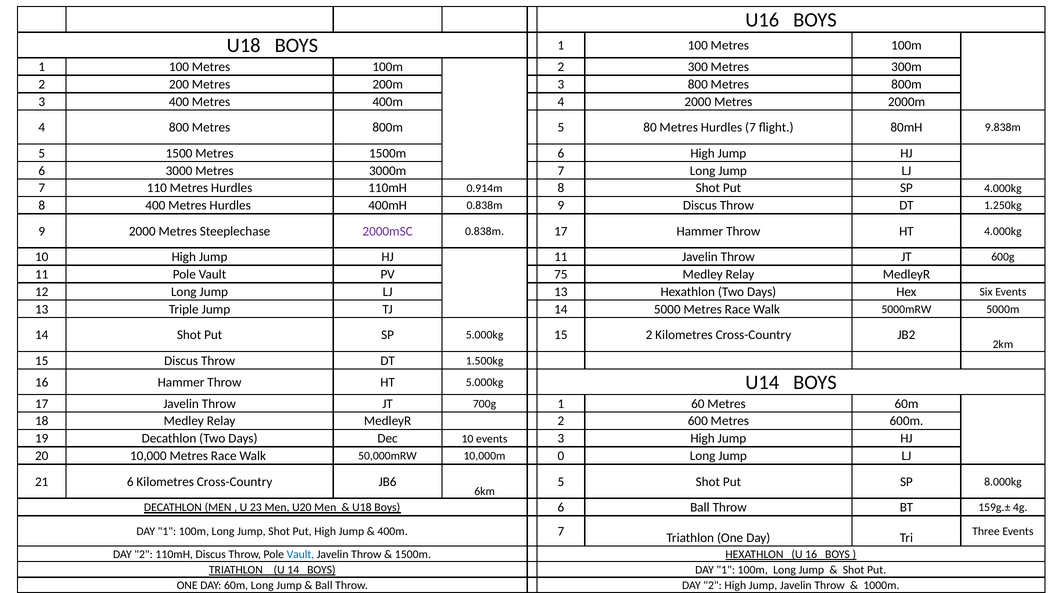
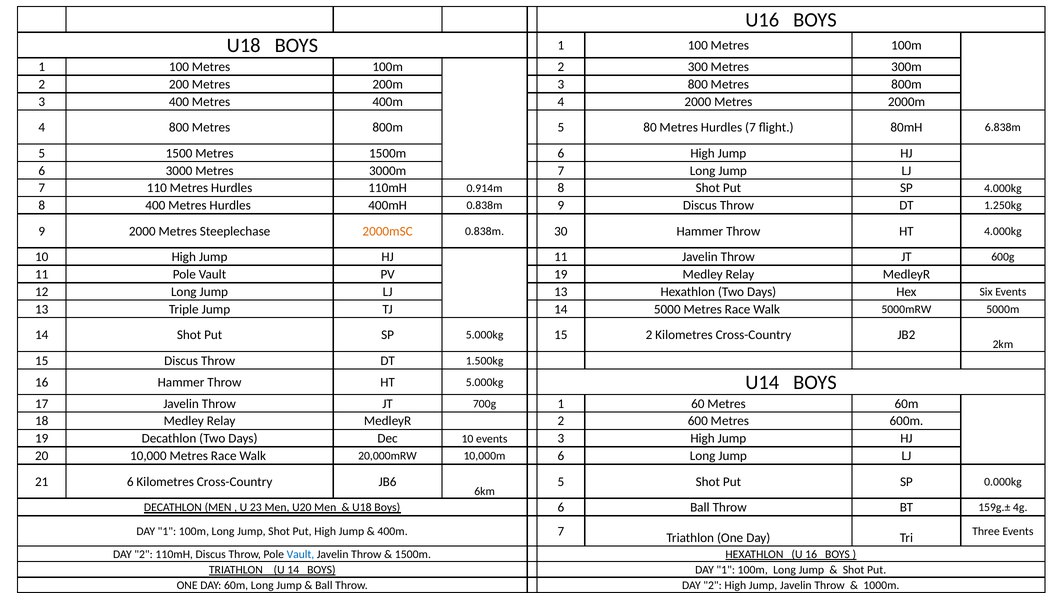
9.838m: 9.838m -> 6.838m
2000mSC colour: purple -> orange
0.838m 17: 17 -> 30
PV 75: 75 -> 19
50,000mRW: 50,000mRW -> 20,000mRW
10,000m 0: 0 -> 6
8.000kg: 8.000kg -> 0.000kg
